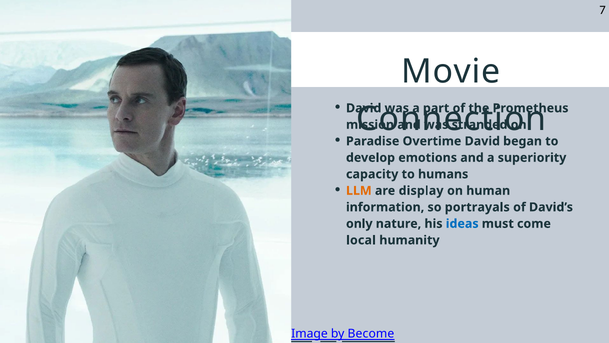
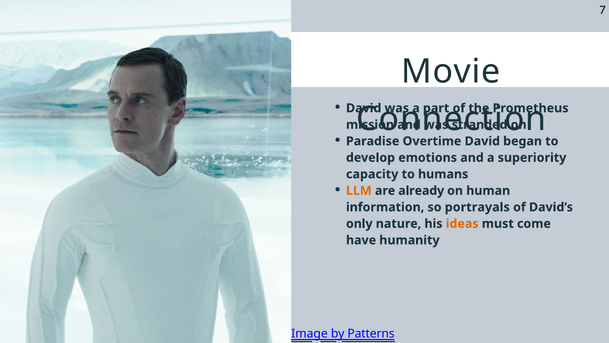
display: display -> already
ideas colour: blue -> orange
local: local -> have
Become: Become -> Patterns
